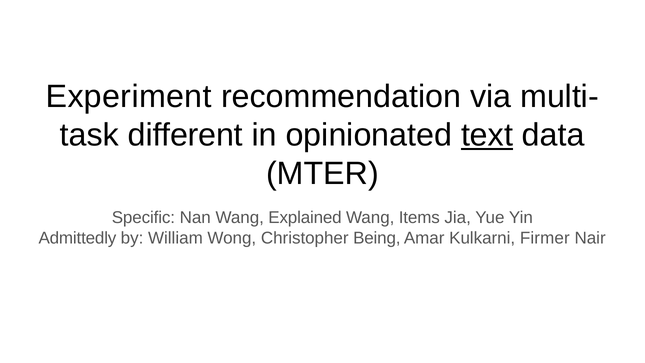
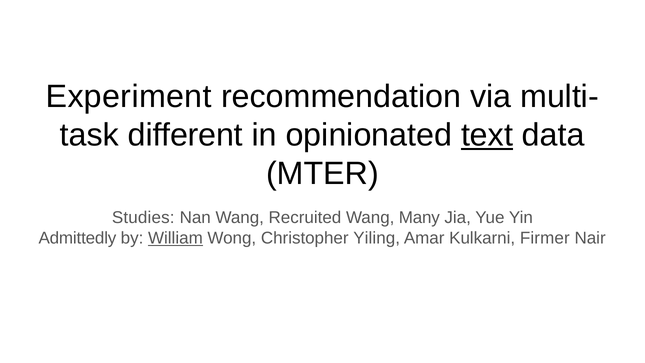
Specific: Specific -> Studies
Explained: Explained -> Recruited
Items: Items -> Many
William underline: none -> present
Being: Being -> Yiling
